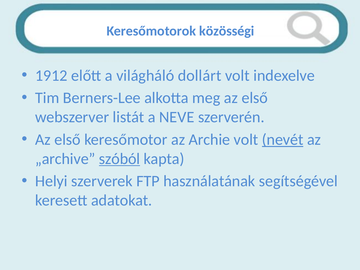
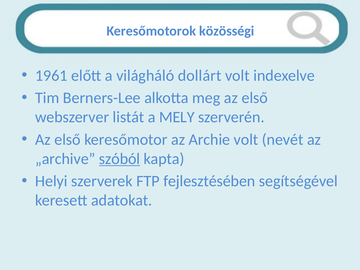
1912: 1912 -> 1961
NEVE: NEVE -> MELY
nevét underline: present -> none
használatának: használatának -> fejlesztésében
